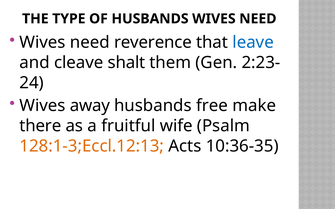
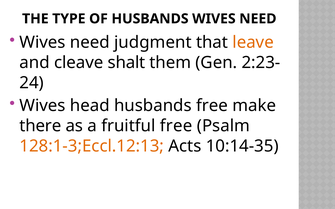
reverence: reverence -> judgment
leave colour: blue -> orange
away: away -> head
fruitful wife: wife -> free
10:36-35: 10:36-35 -> 10:14-35
